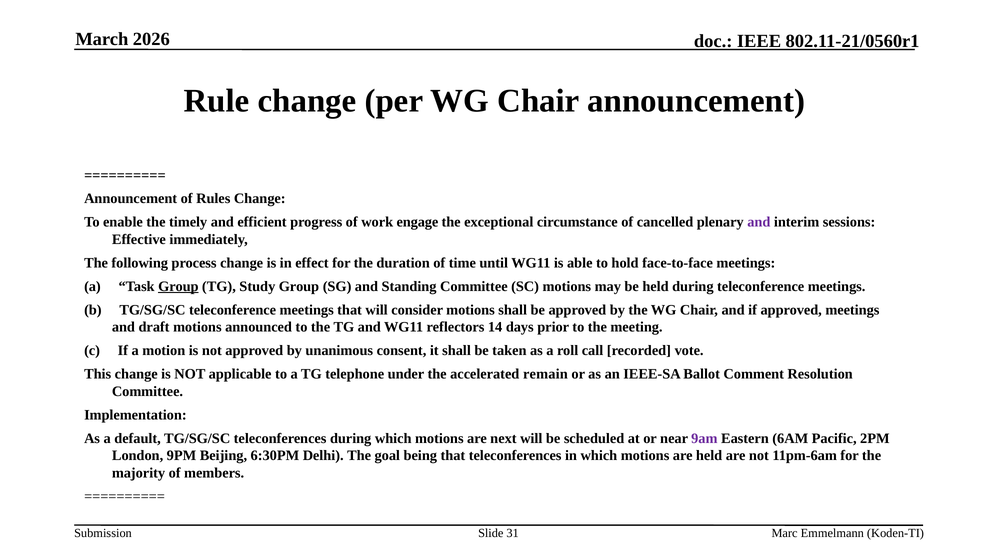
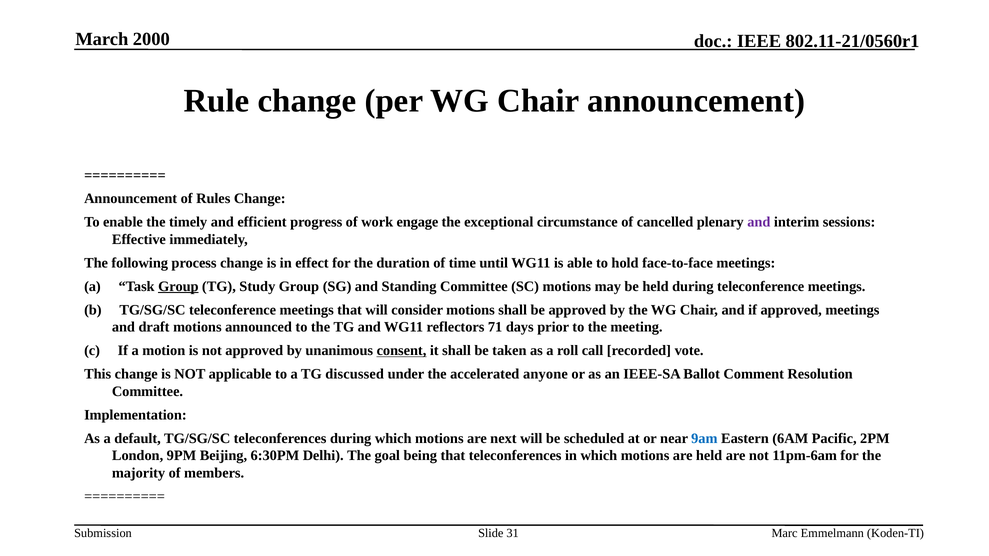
2026: 2026 -> 2000
14: 14 -> 71
consent underline: none -> present
telephone: telephone -> discussed
remain: remain -> anyone
9am colour: purple -> blue
